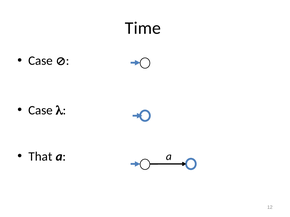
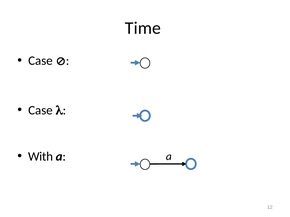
That: That -> With
